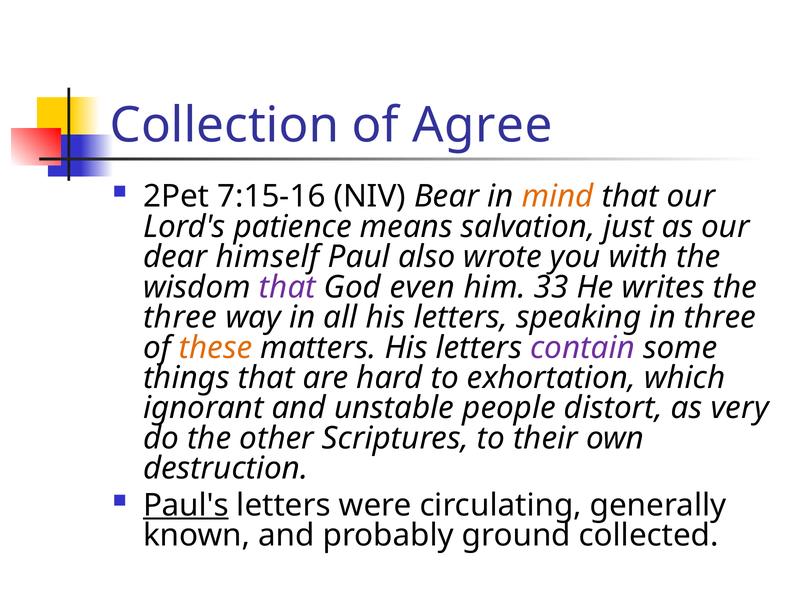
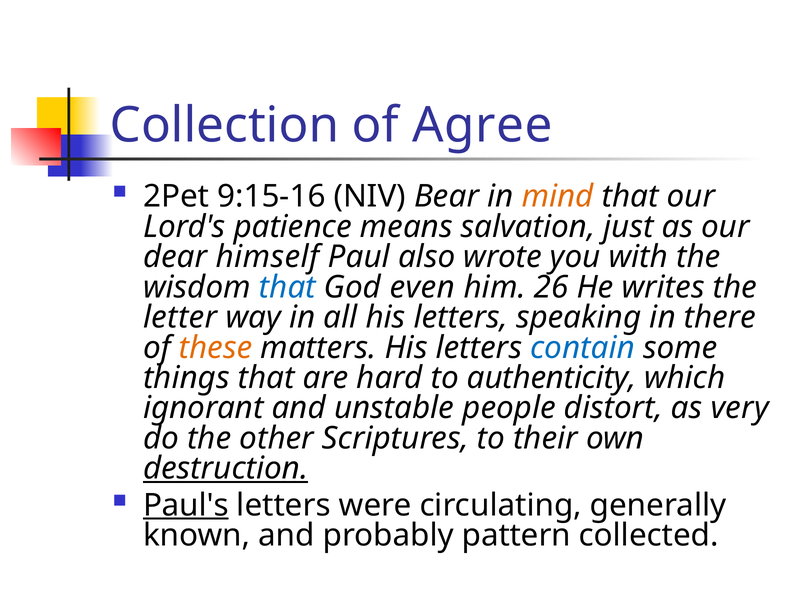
7:15-16: 7:15-16 -> 9:15-16
that at (287, 287) colour: purple -> blue
33: 33 -> 26
three at (180, 317): three -> letter
in three: three -> there
contain colour: purple -> blue
exhortation: exhortation -> authenticity
destruction underline: none -> present
ground: ground -> pattern
